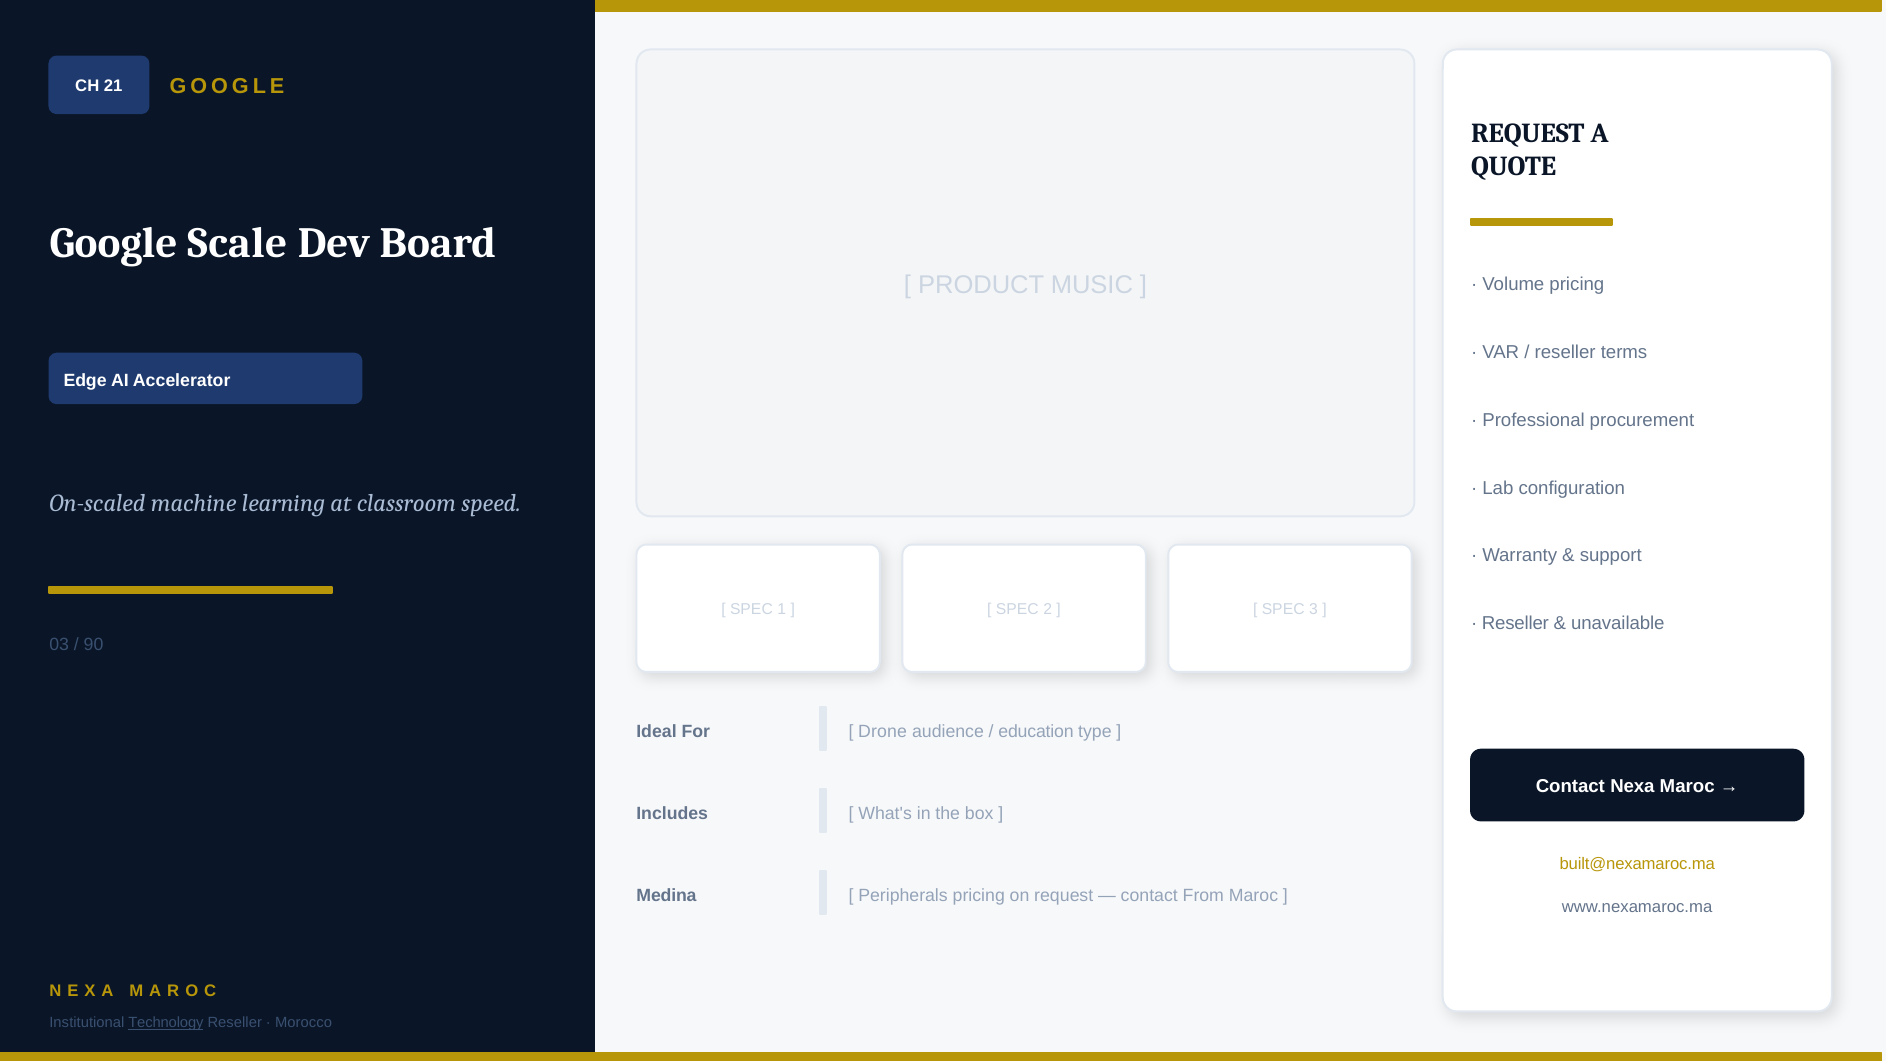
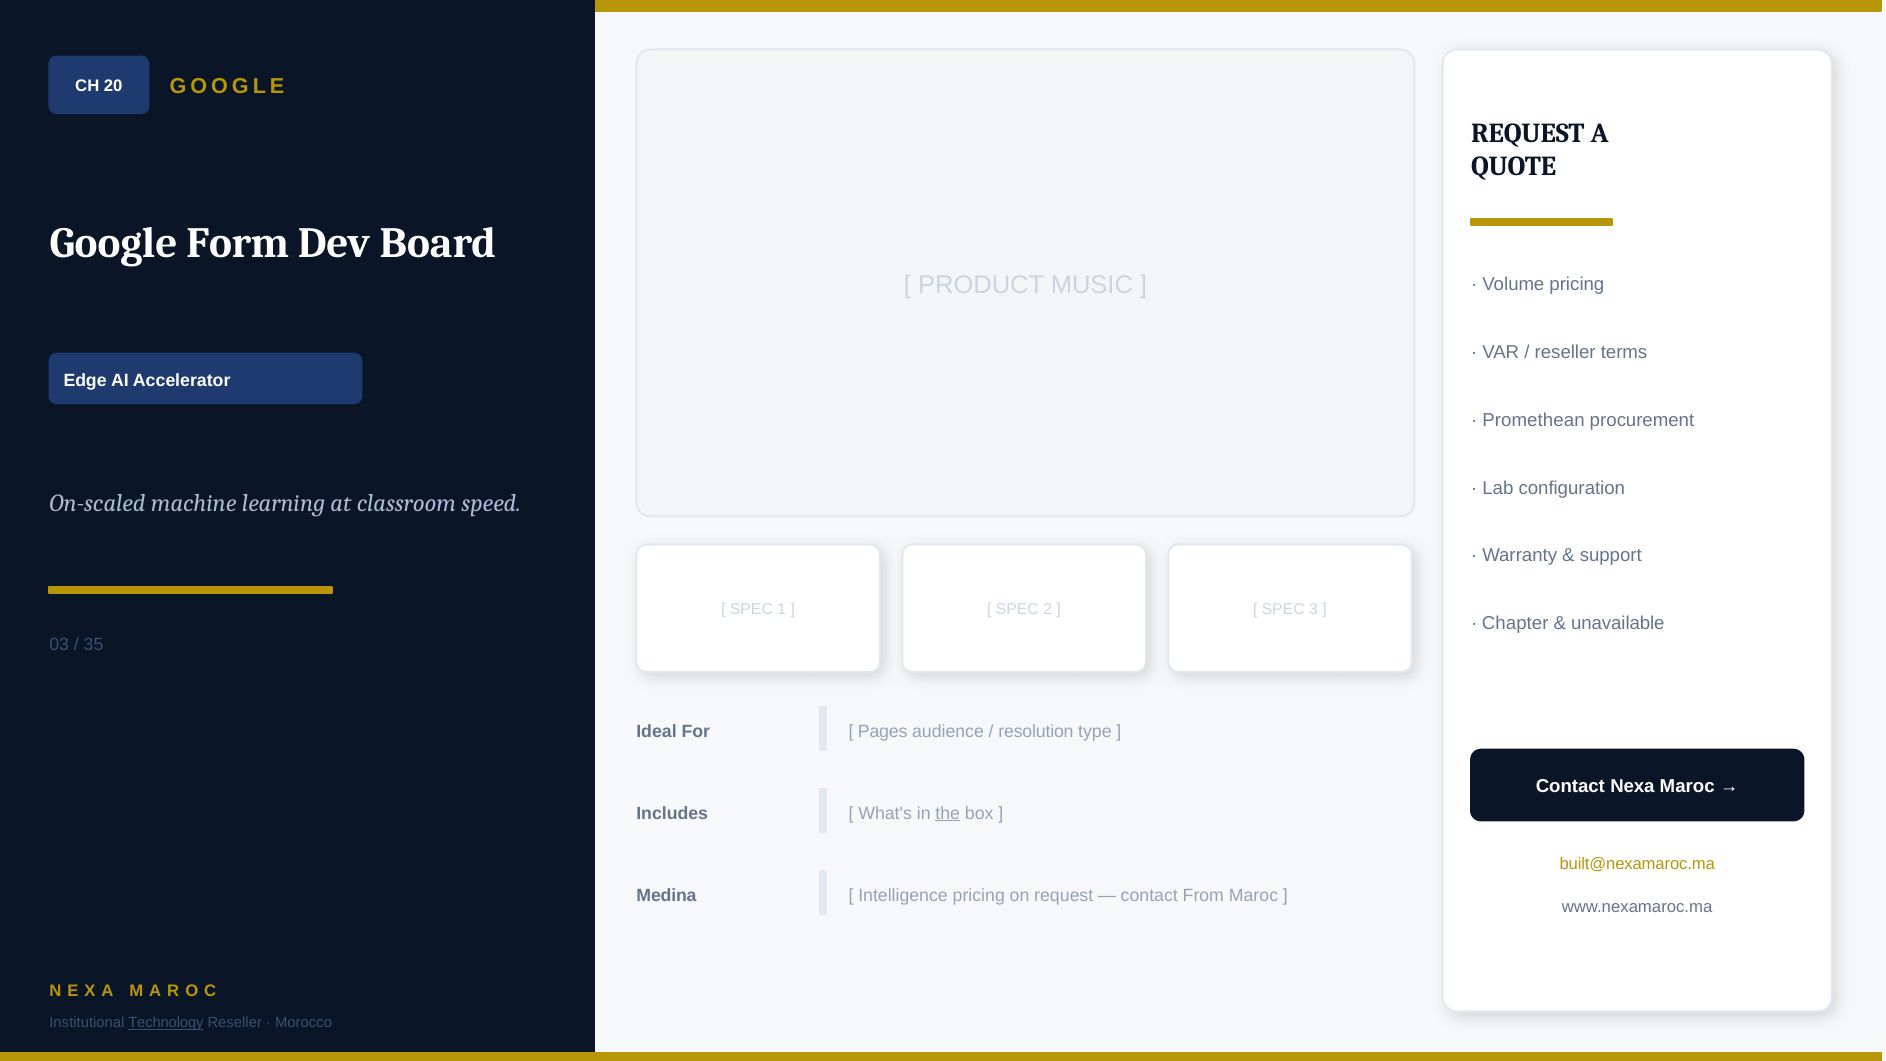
21: 21 -> 20
Scale: Scale -> Form
Professional: Professional -> Promethean
Reseller at (1515, 624): Reseller -> Chapter
90: 90 -> 35
Drone: Drone -> Pages
education: education -> resolution
the underline: none -> present
Peripherals: Peripherals -> Intelligence
